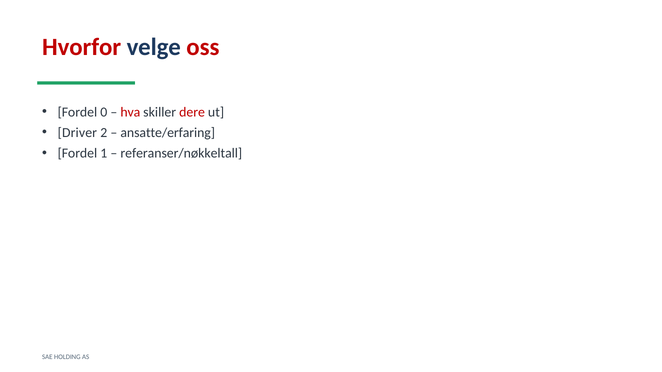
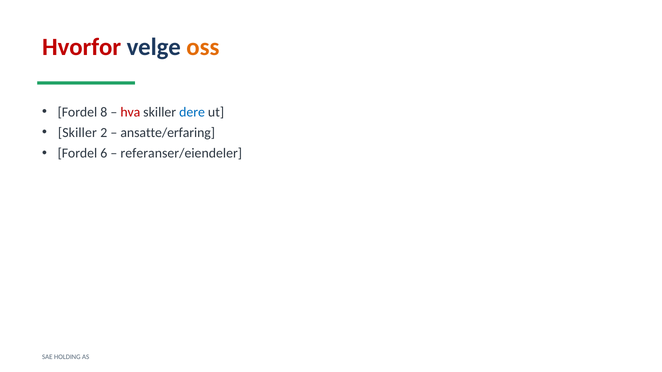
oss colour: red -> orange
0: 0 -> 8
dere colour: red -> blue
Driver at (77, 133): Driver -> Skiller
1: 1 -> 6
referanser/nøkkeltall: referanser/nøkkeltall -> referanser/eiendeler
